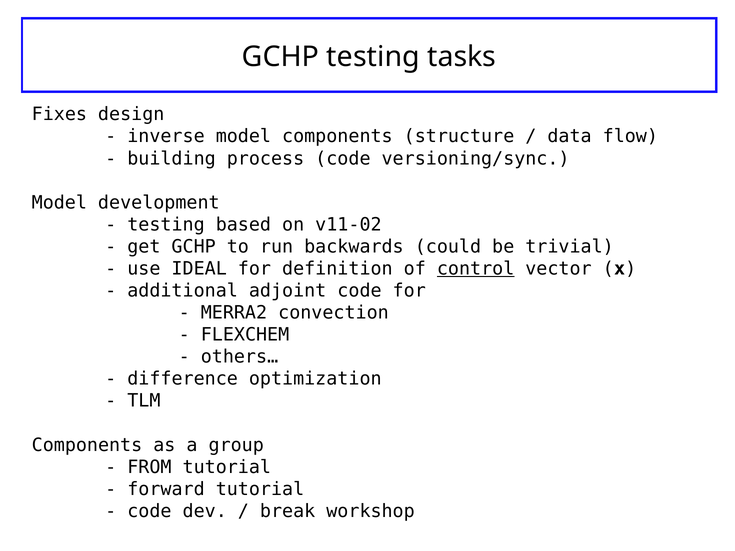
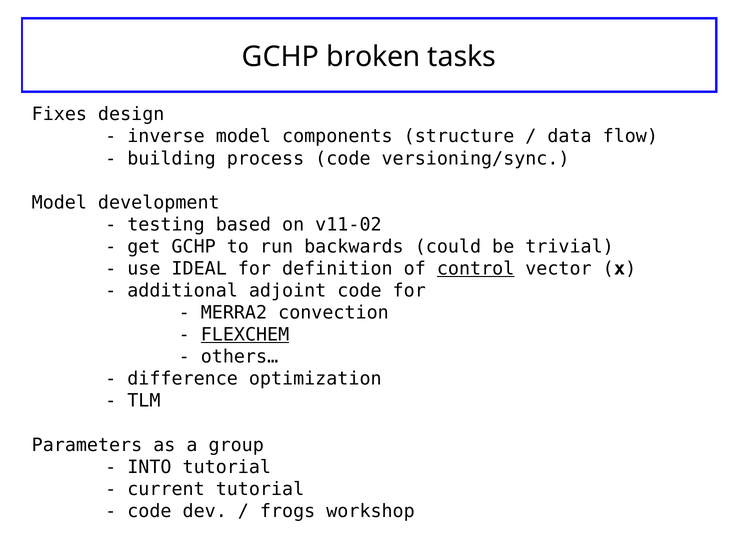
GCHP testing: testing -> broken
FLEXCHEM underline: none -> present
Components at (87, 445): Components -> Parameters
FROM: FROM -> INTO
forward: forward -> current
break: break -> frogs
